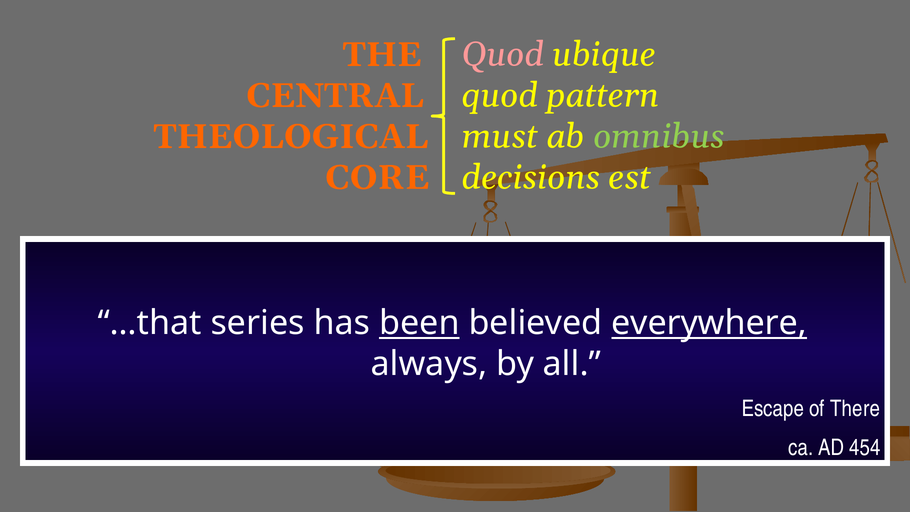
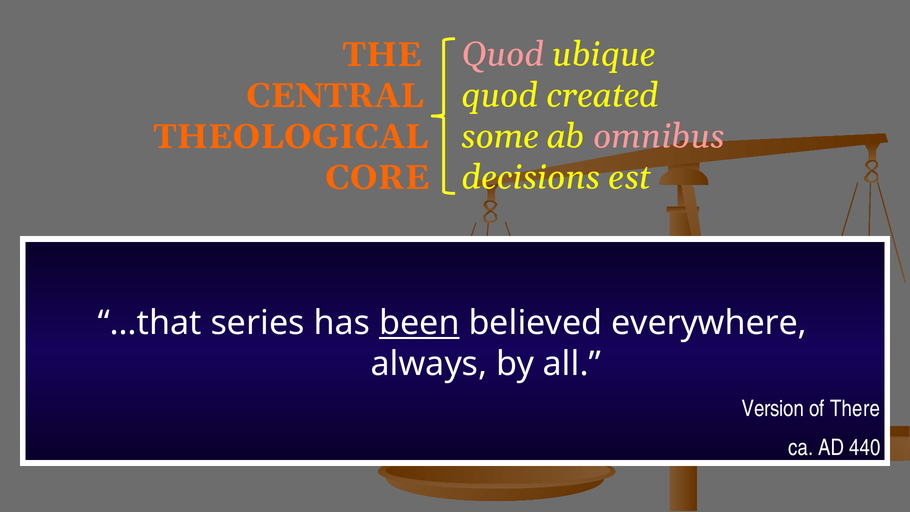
pattern: pattern -> created
must: must -> some
omnibus colour: light green -> pink
everywhere underline: present -> none
Escape: Escape -> Version
454: 454 -> 440
